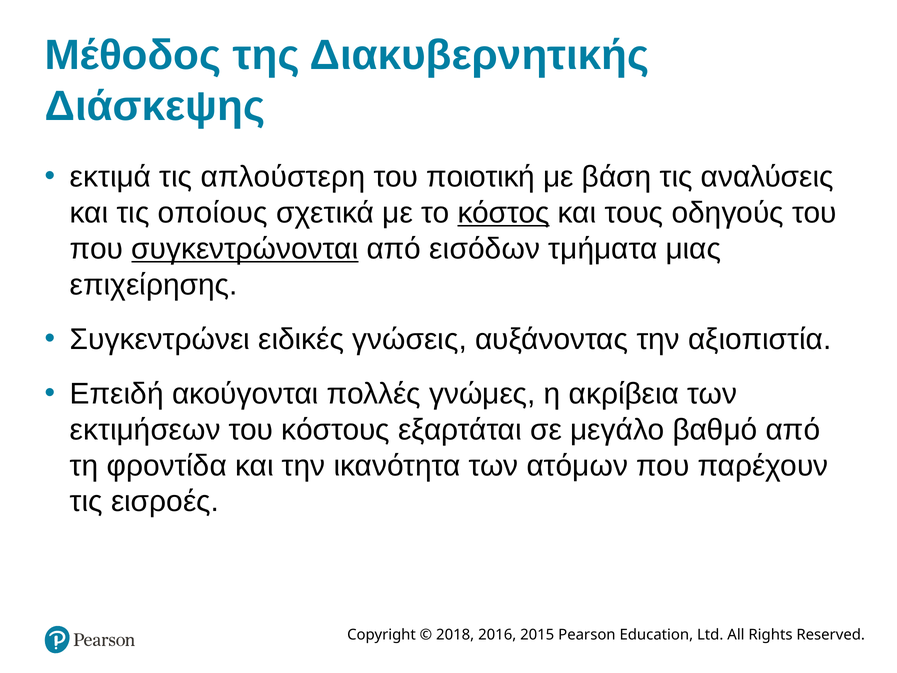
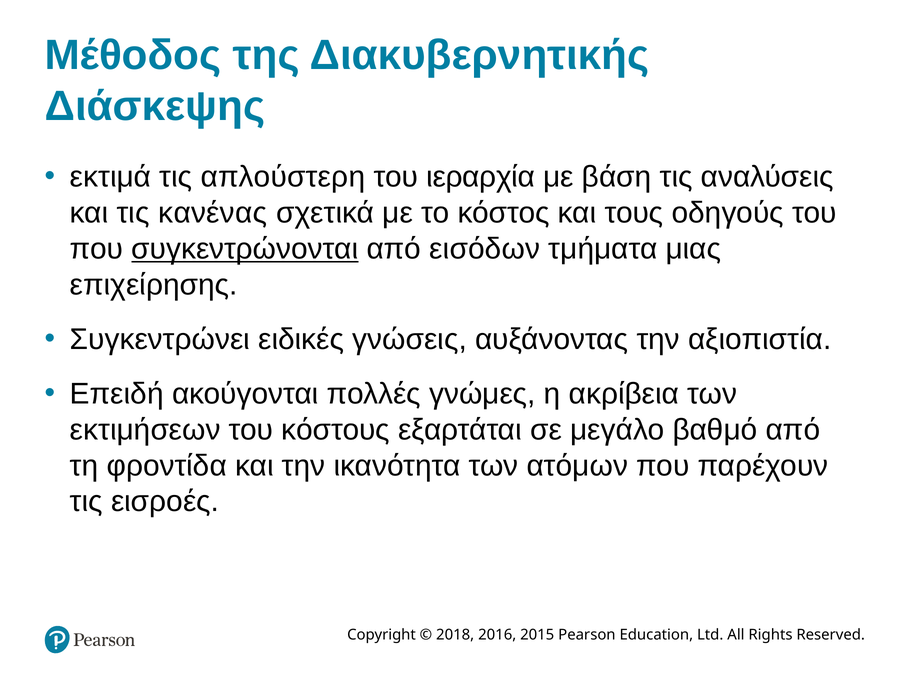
ποιοτική: ποιοτική -> ιεραρχία
οποίους: οποίους -> κανένας
κόστος underline: present -> none
